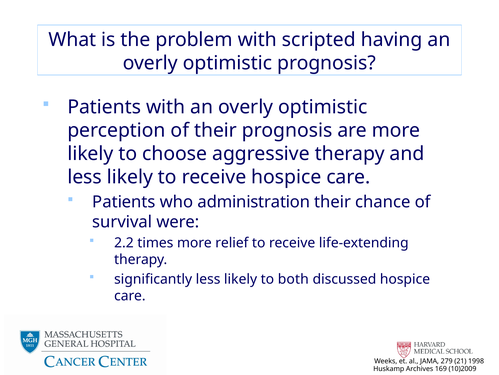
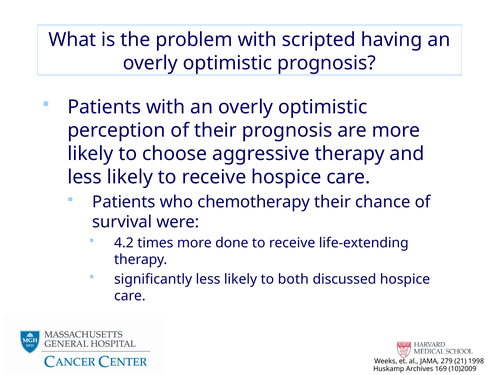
administration: administration -> chemotherapy
2.2: 2.2 -> 4.2
relief: relief -> done
